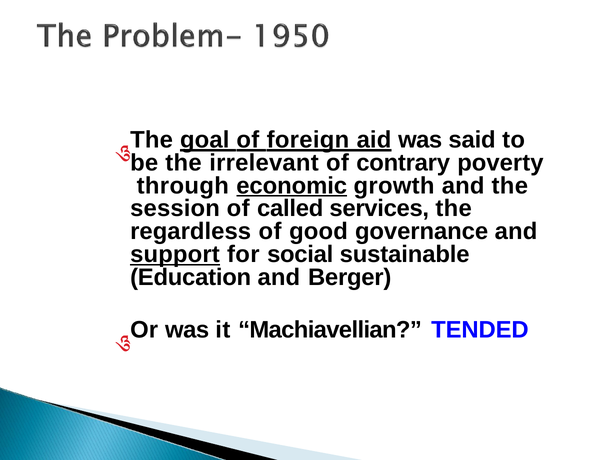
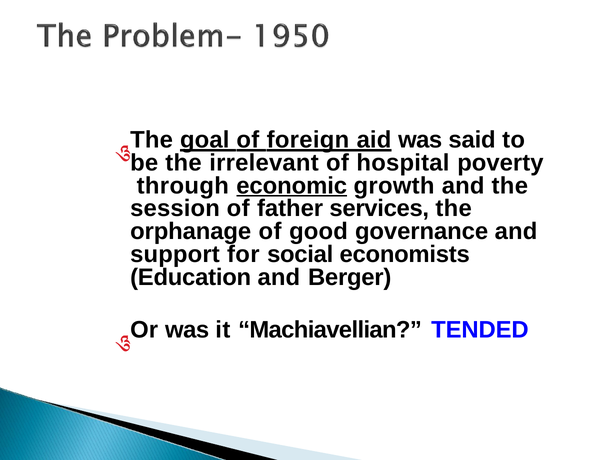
contrary: contrary -> hospital
called: called -> father
regardless: regardless -> orphanage
support underline: present -> none
sustainable: sustainable -> economists
